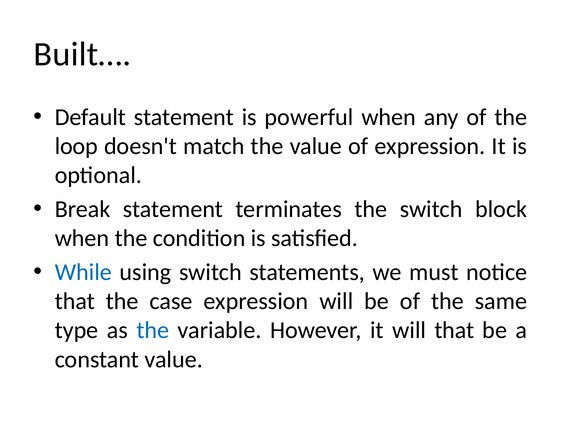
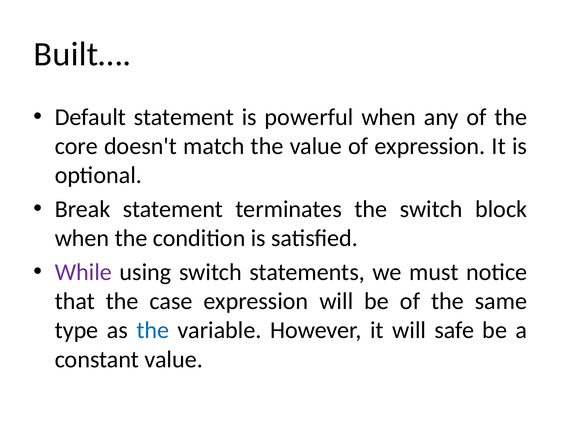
loop: loop -> core
While colour: blue -> purple
will that: that -> safe
